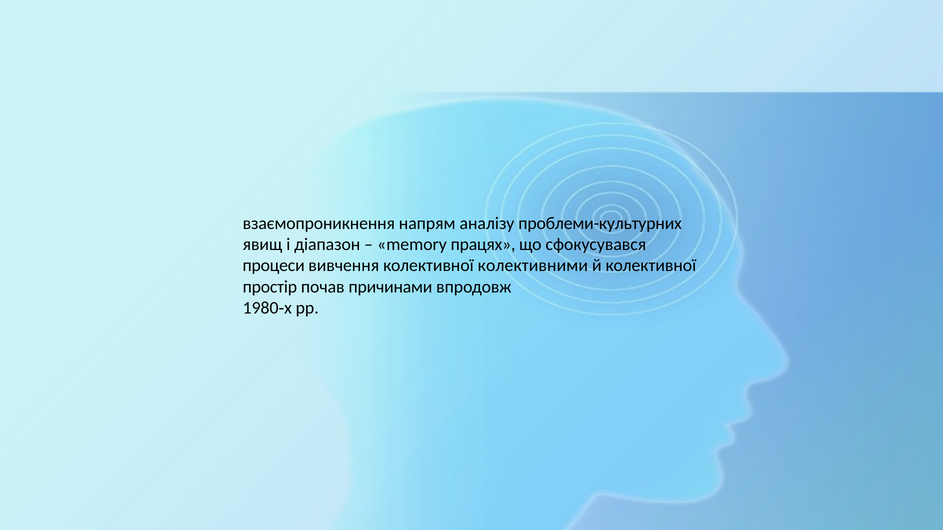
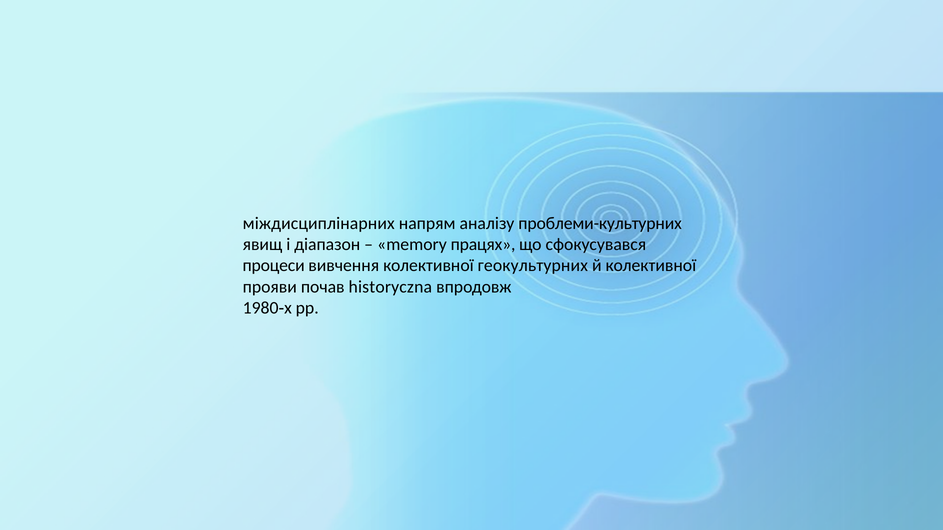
взаємопроникнення: взаємопроникнення -> міждисциплінарних
колективними: колективними -> геокультурних
простір: простір -> прояви
причинами: причинами -> historyczna
